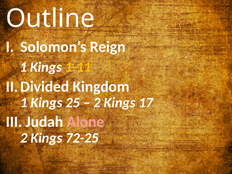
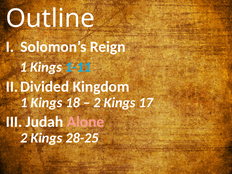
1-11 colour: yellow -> light blue
25: 25 -> 18
72-25: 72-25 -> 28-25
